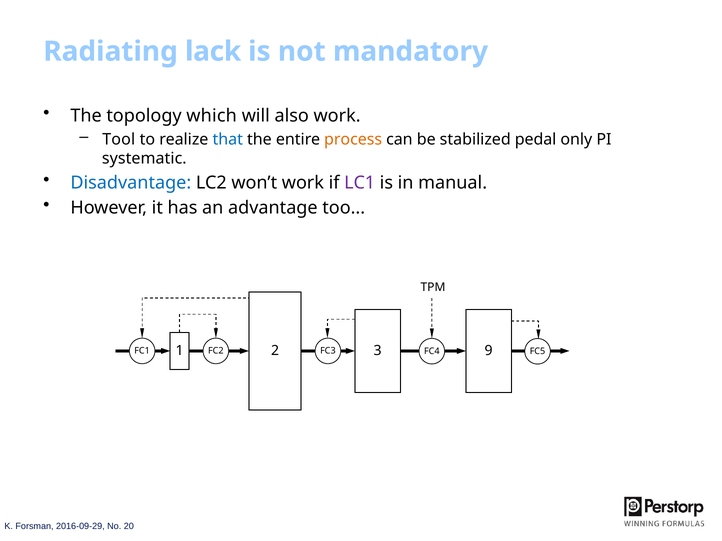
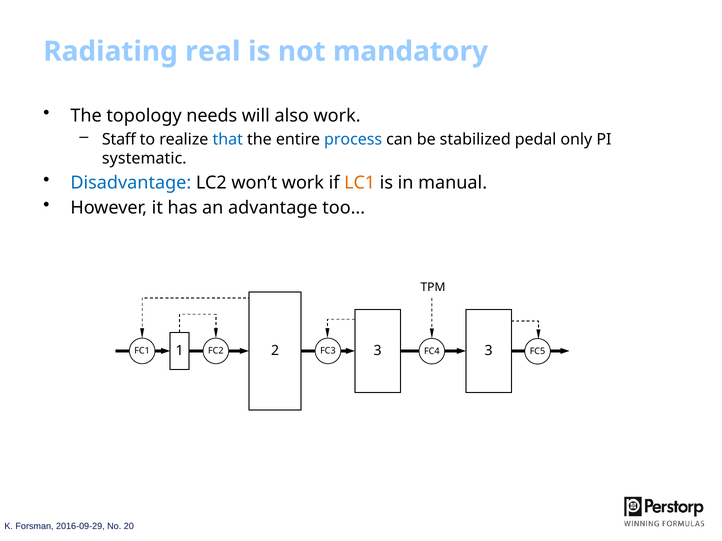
lack: lack -> real
which: which -> needs
Tool: Tool -> Staff
process colour: orange -> blue
LC1 colour: purple -> orange
3 9: 9 -> 3
